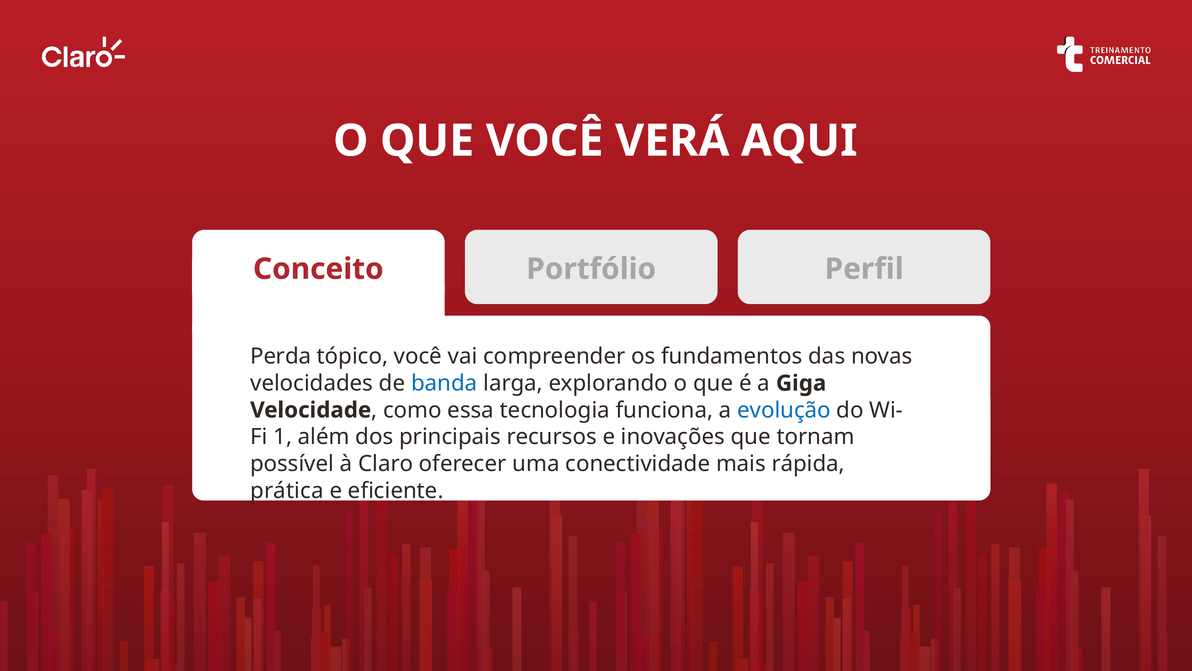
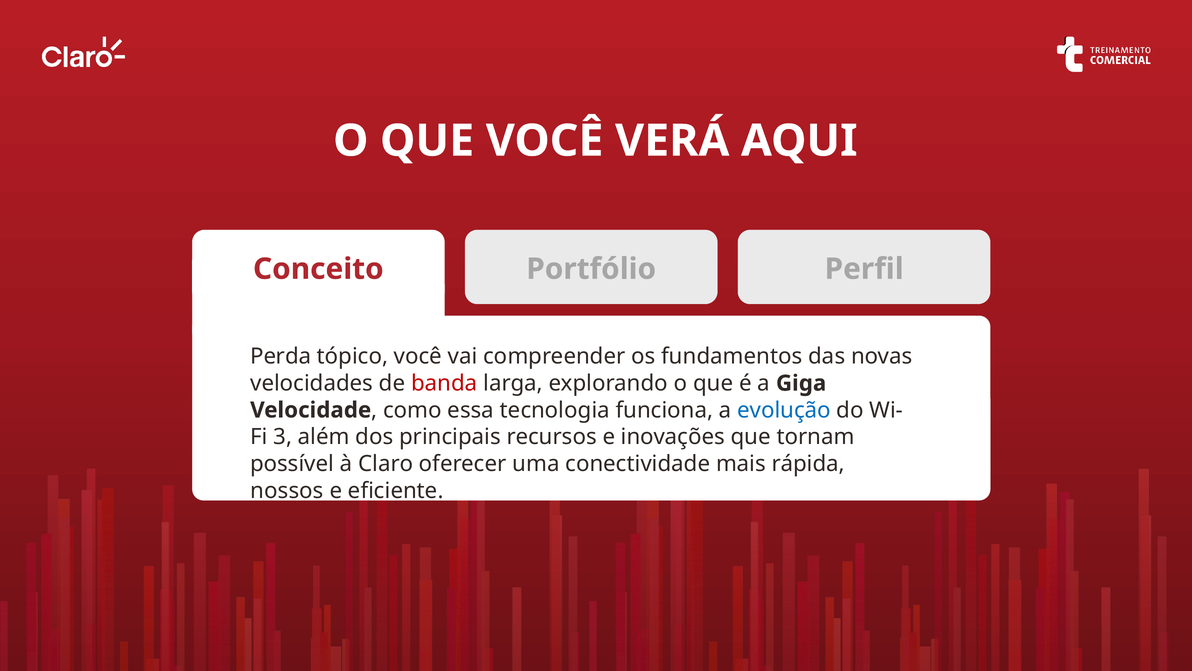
banda colour: blue -> red
1: 1 -> 3
prática: prática -> nossos
